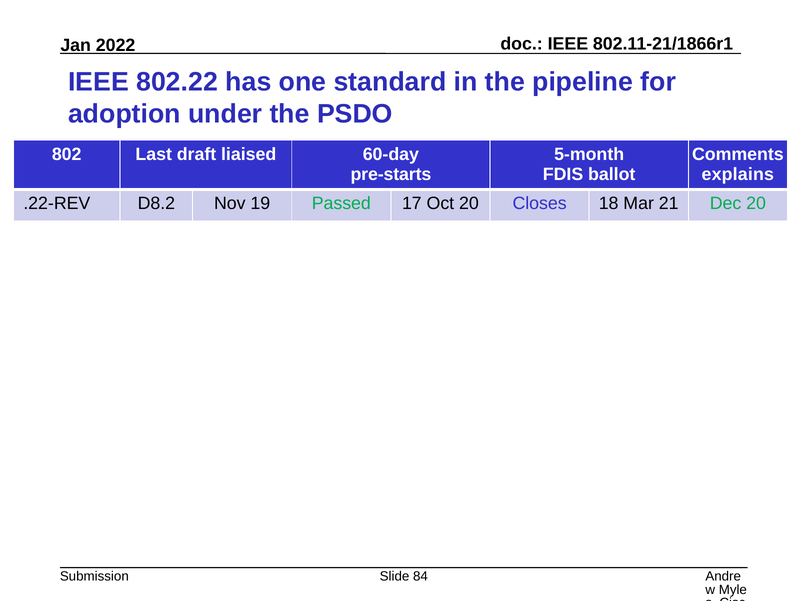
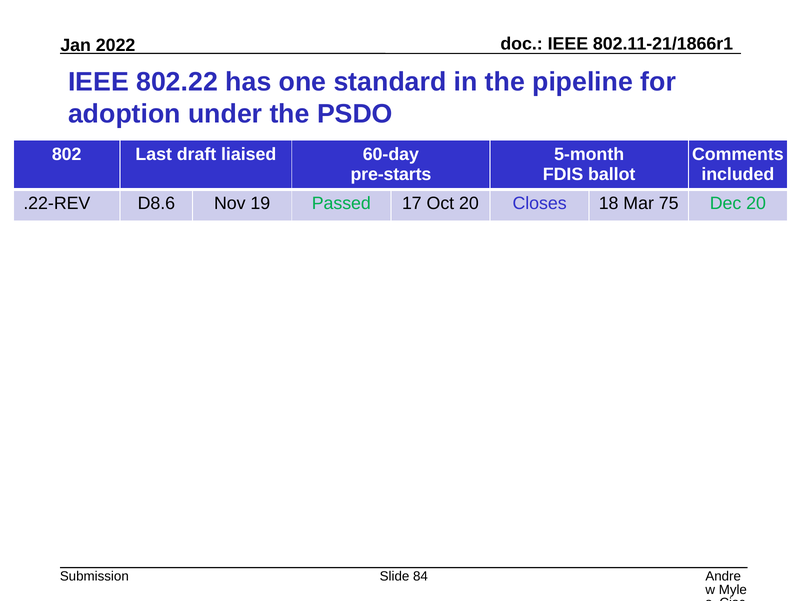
explains: explains -> included
D8.2: D8.2 -> D8.6
21: 21 -> 75
